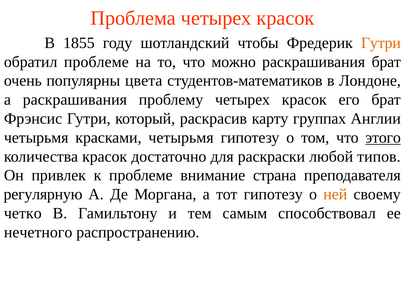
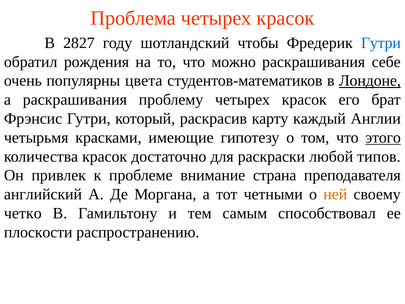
1855: 1855 -> 2827
Гутри at (381, 43) colour: orange -> blue
обратил проблеме: проблеме -> рождения
раскрашивания брат: брат -> себе
Лондоне underline: none -> present
группах: группах -> каждый
красками четырьмя: четырьмя -> имеющие
регулярную: регулярную -> английский
тот гипотезу: гипотезу -> четными
нечетного: нечетного -> плоскости
